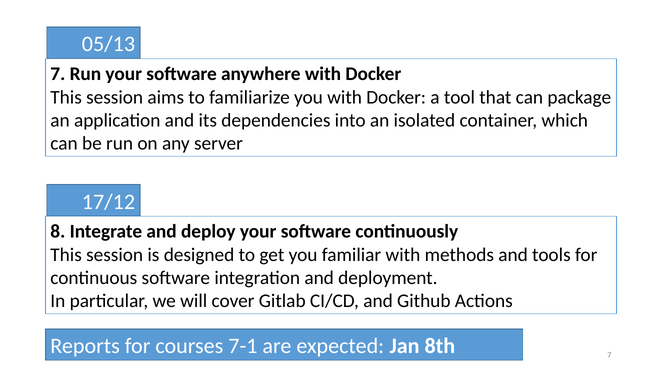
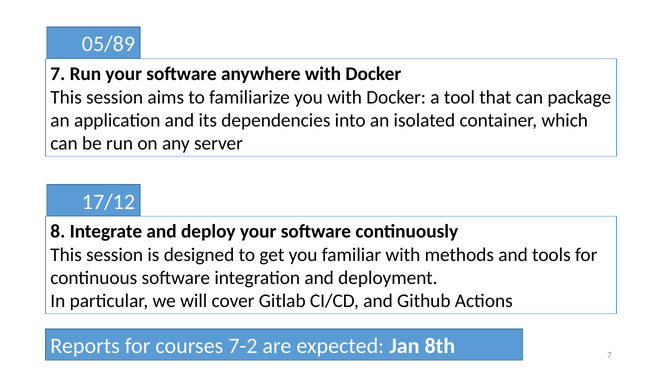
05/13: 05/13 -> 05/89
7-1: 7-1 -> 7-2
